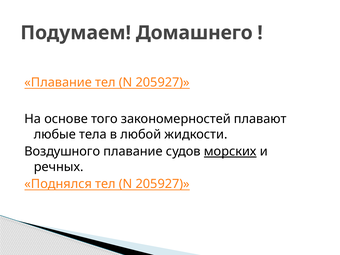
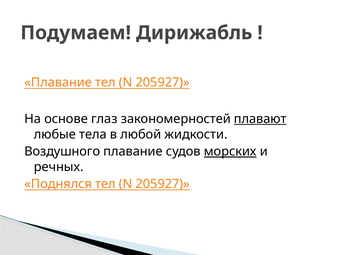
Домашнего: Домашнего -> Дирижабль
того: того -> глаз
плавают underline: none -> present
